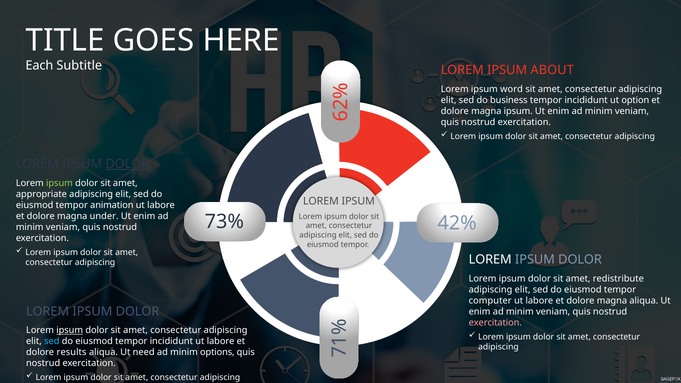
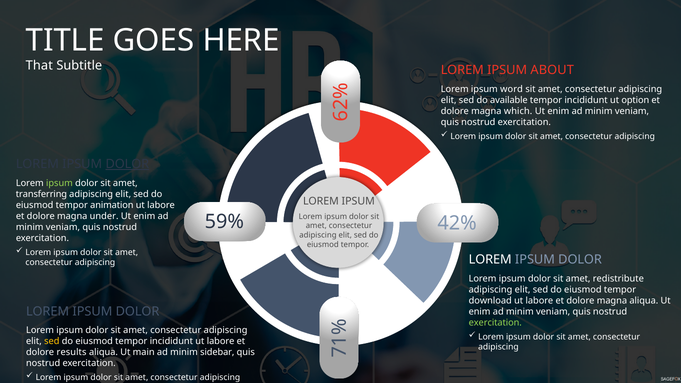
Each: Each -> That
business: business -> available
magna ipsum: ipsum -> which
appropriate: appropriate -> transferring
73%: 73% -> 59%
computer: computer -> download
exercitation at (495, 323) colour: pink -> light green
ipsum at (70, 330) underline: present -> none
sed at (52, 341) colour: light blue -> yellow
need: need -> main
options: options -> sidebar
